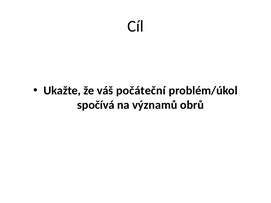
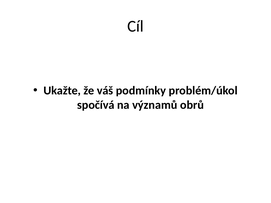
počáteční: počáteční -> podmínky
